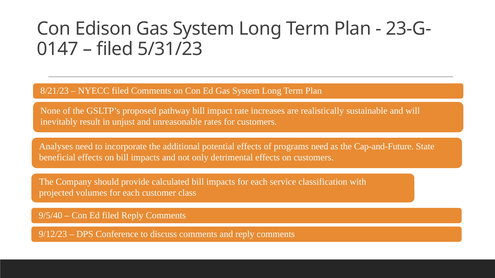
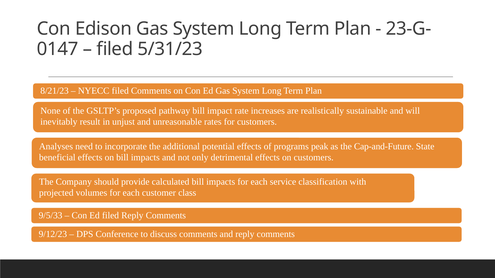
programs need: need -> peak
9/5/40: 9/5/40 -> 9/5/33
